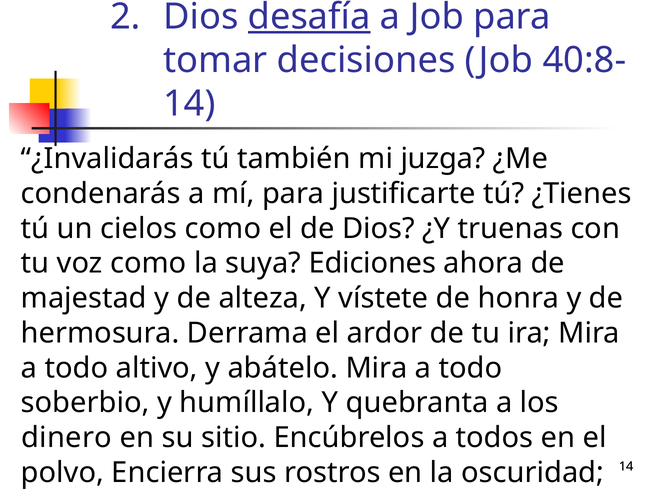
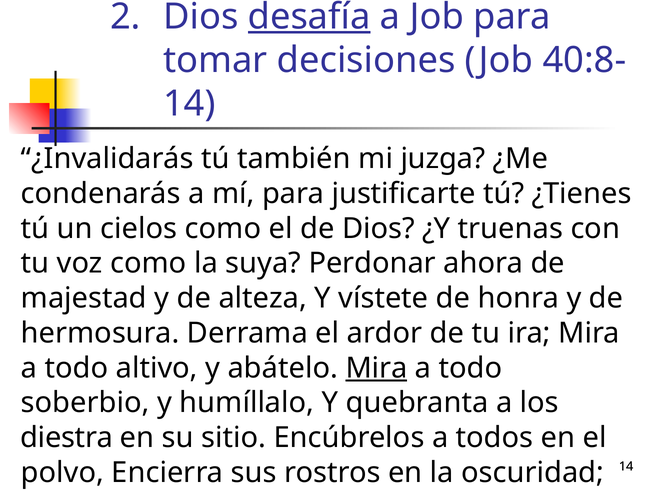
Ediciones: Ediciones -> Perdonar
Mira at (376, 368) underline: none -> present
dinero: dinero -> diestra
